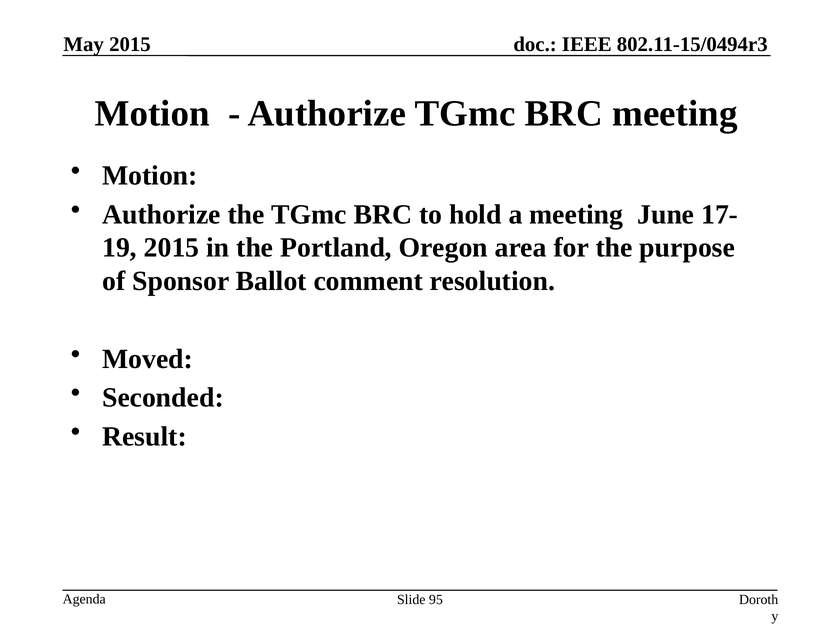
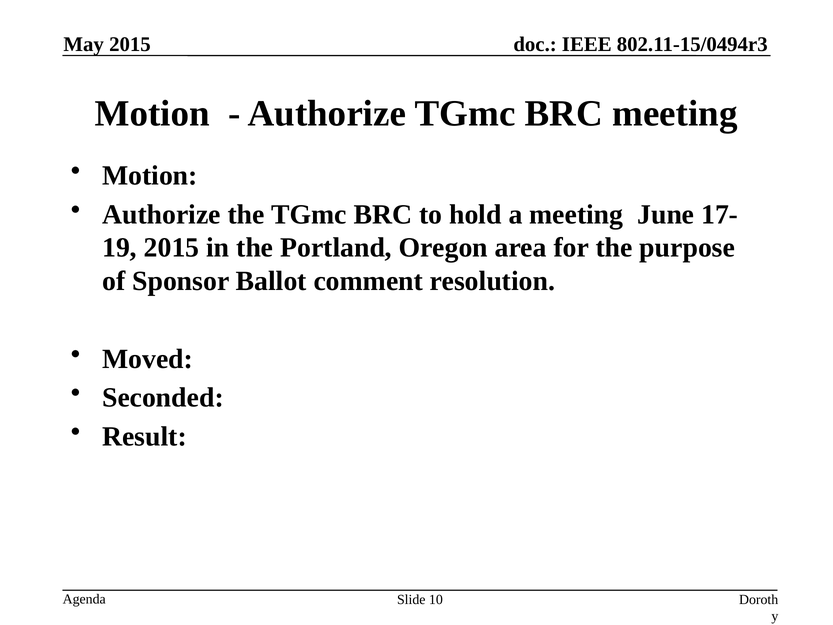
95: 95 -> 10
